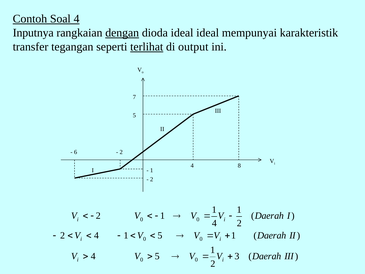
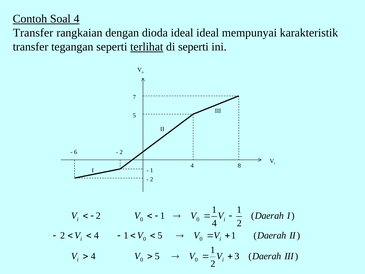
Inputnya at (33, 33): Inputnya -> Transfer
dengan underline: present -> none
di output: output -> seperti
